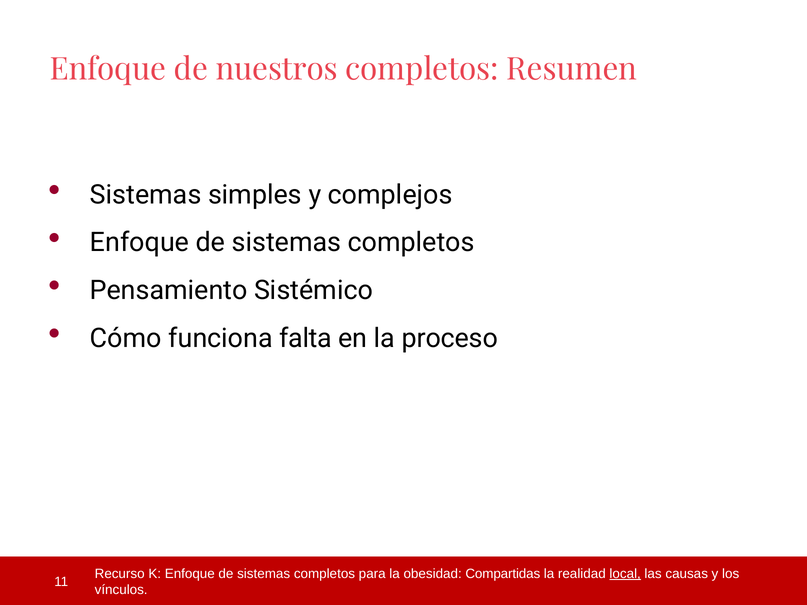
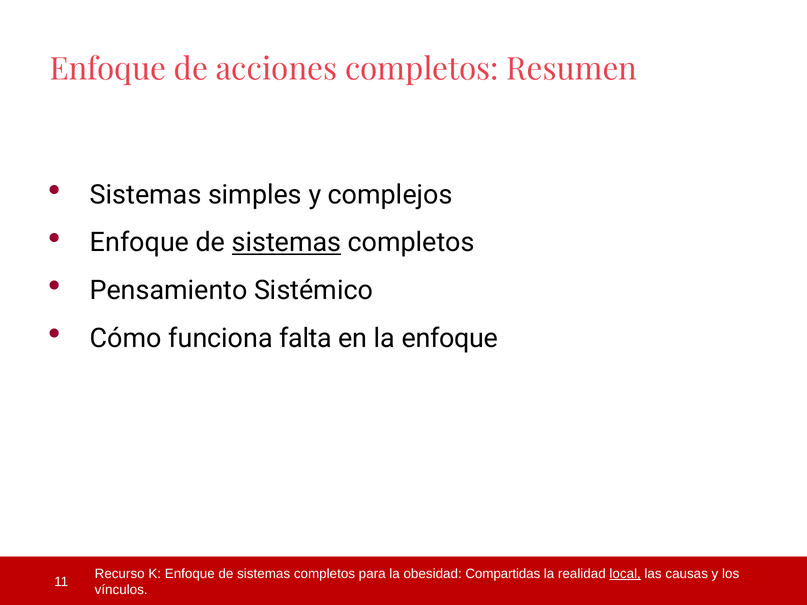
nuestros: nuestros -> acciones
sistemas at (286, 243) underline: none -> present
la proceso: proceso -> enfoque
